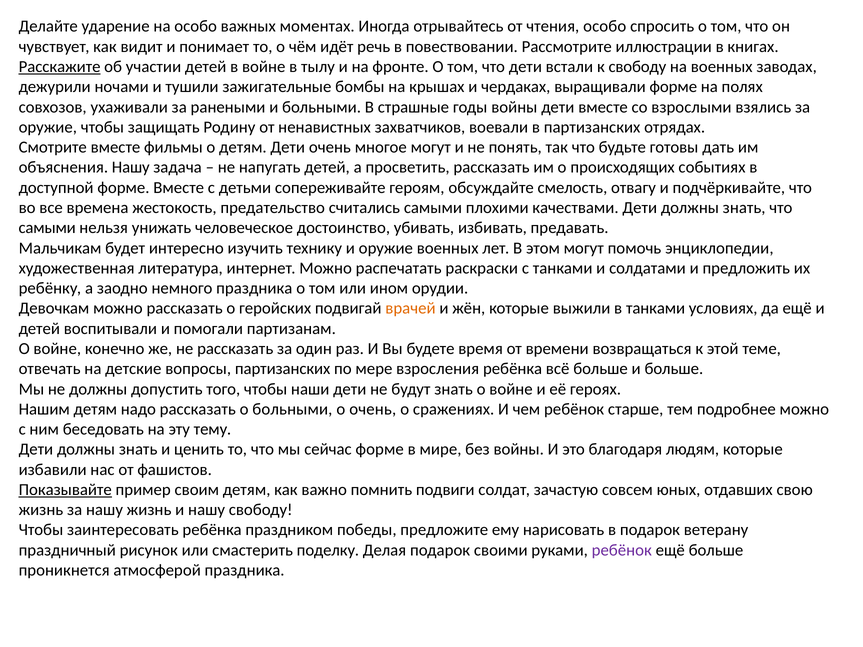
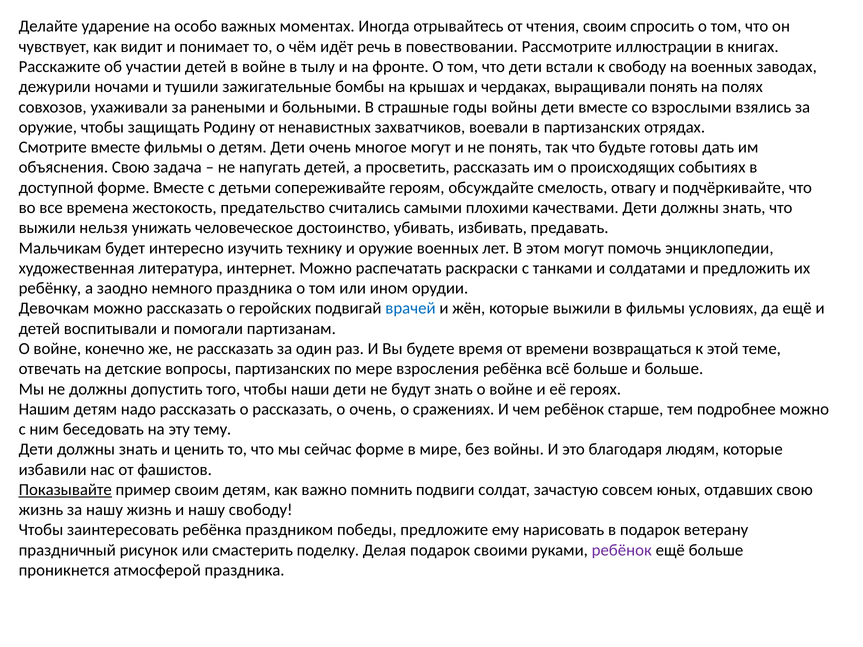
чтения особо: особо -> своим
Расскажите underline: present -> none
выращивали форме: форме -> понять
объяснения Нашу: Нашу -> Свою
самыми at (47, 228): самыми -> выжили
врачей colour: orange -> blue
в танками: танками -> фильмы
о больными: больными -> рассказать
